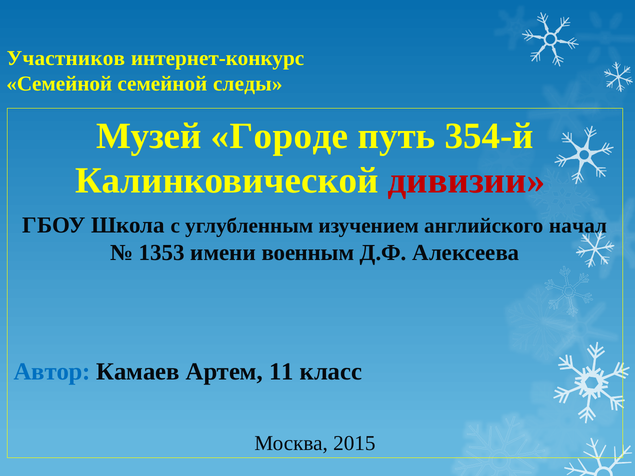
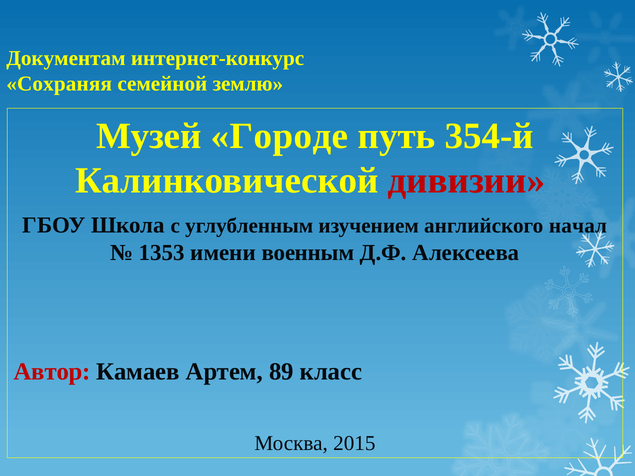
Участников: Участников -> Документам
Семейной at (59, 84): Семейной -> Сохраняя
следы: следы -> землю
Автор colour: blue -> red
11: 11 -> 89
